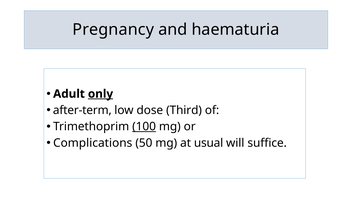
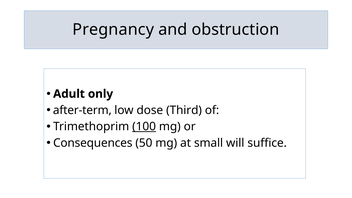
haematuria: haematuria -> obstruction
only underline: present -> none
Complications: Complications -> Consequences
usual: usual -> small
